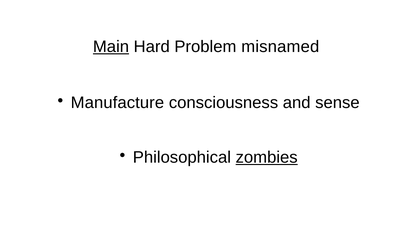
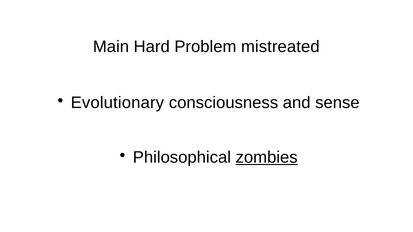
Main underline: present -> none
misnamed: misnamed -> mistreated
Manufacture: Manufacture -> Evolutionary
